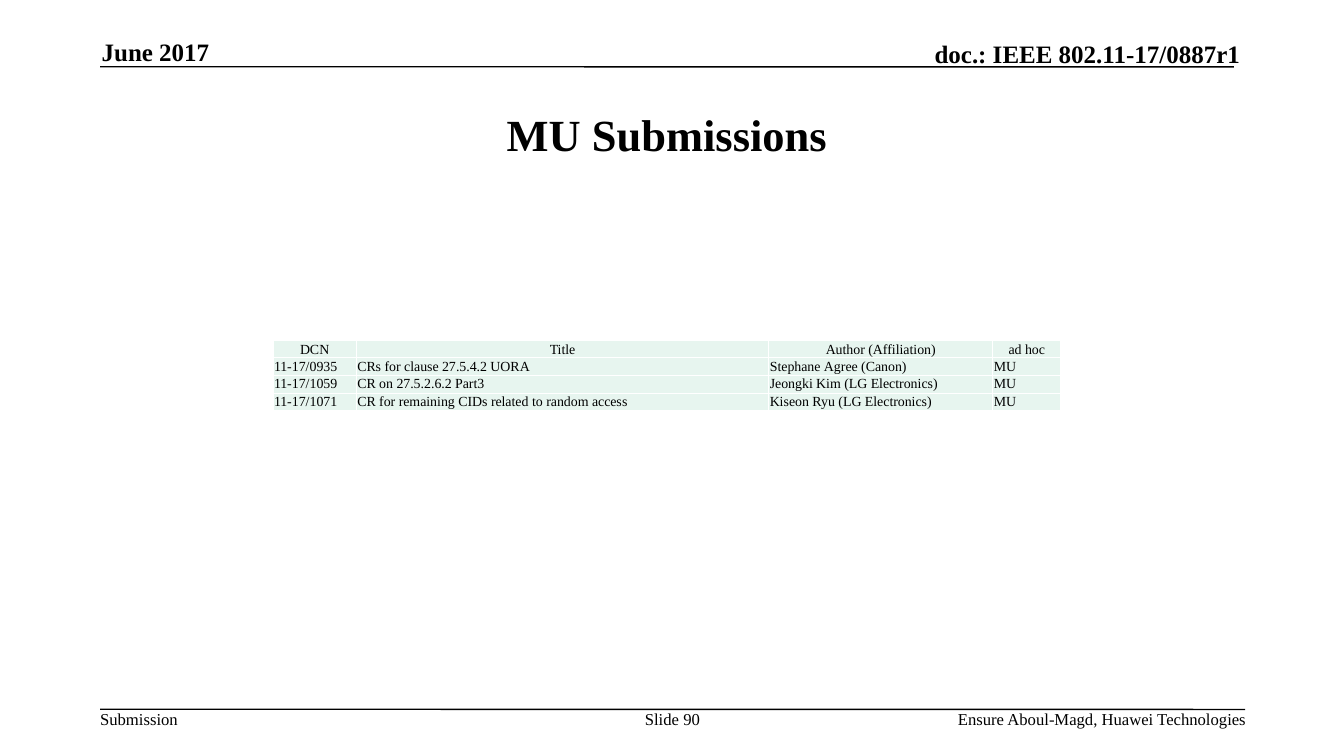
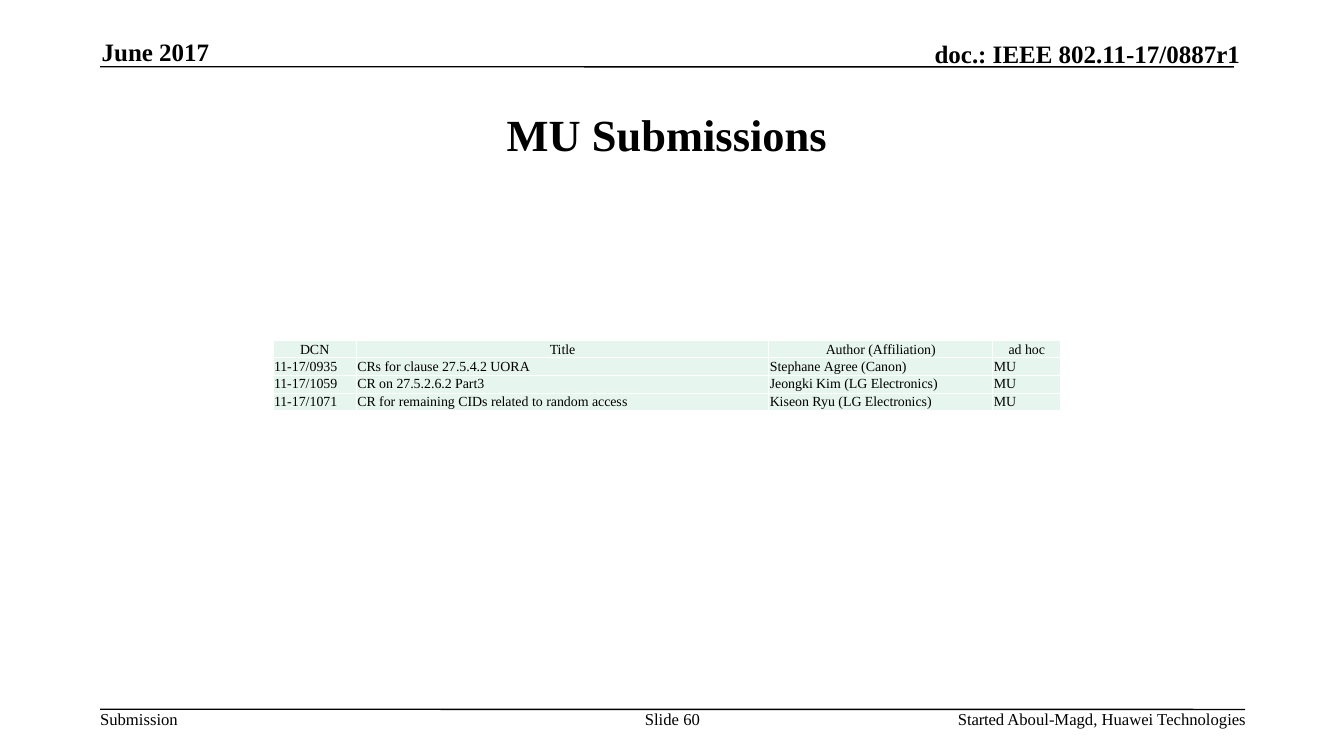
90: 90 -> 60
Ensure: Ensure -> Started
